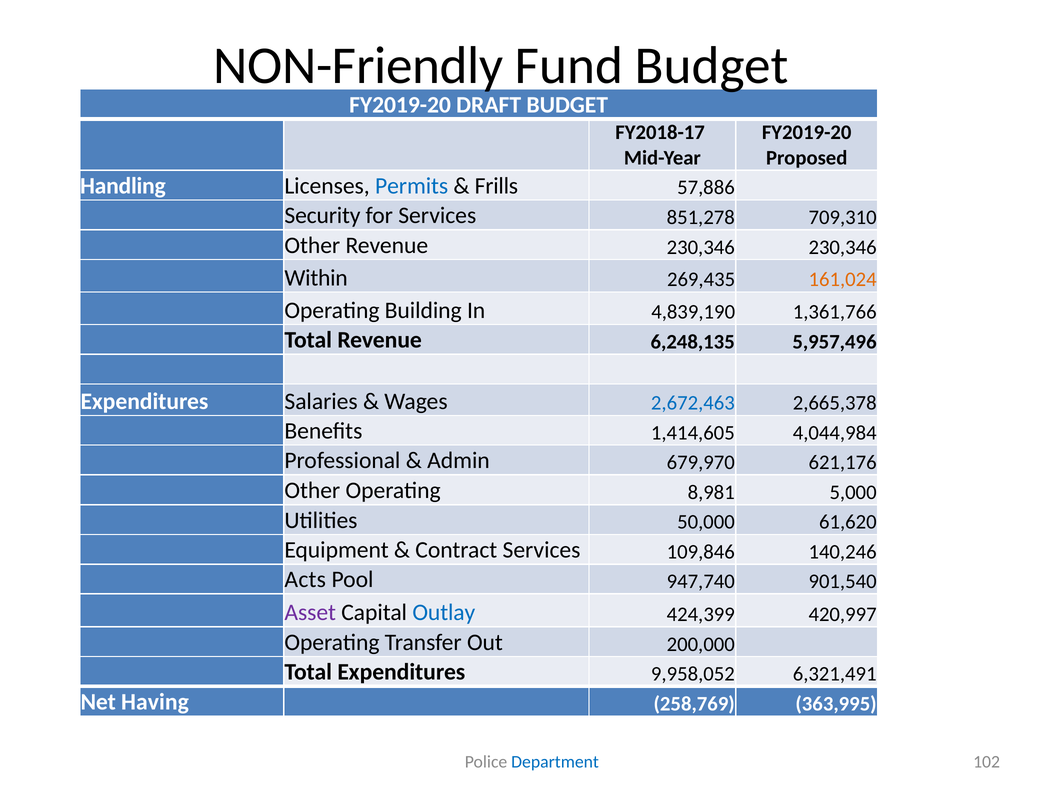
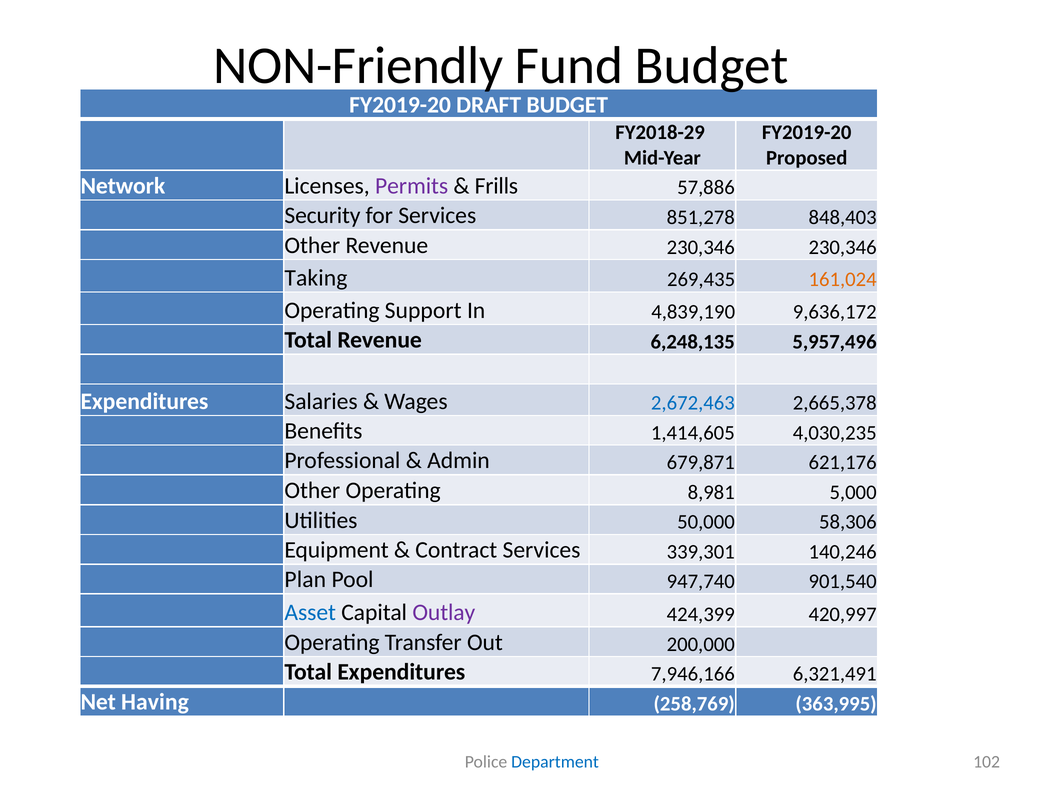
FY2018-17: FY2018-17 -> FY2018-29
Handling: Handling -> Network
Permits colour: blue -> purple
709,310: 709,310 -> 848,403
Within: Within -> Taking
Building: Building -> Support
1,361,766: 1,361,766 -> 9,636,172
4,044,984: 4,044,984 -> 4,030,235
679,970: 679,970 -> 679,871
61,620: 61,620 -> 58,306
109,846: 109,846 -> 339,301
Acts: Acts -> Plan
Asset colour: purple -> blue
Outlay colour: blue -> purple
9,958,052: 9,958,052 -> 7,946,166
